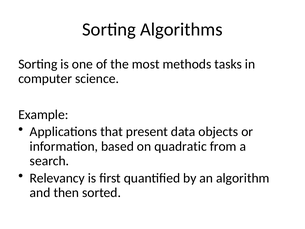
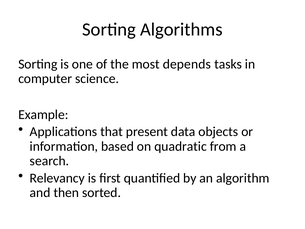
methods: methods -> depends
